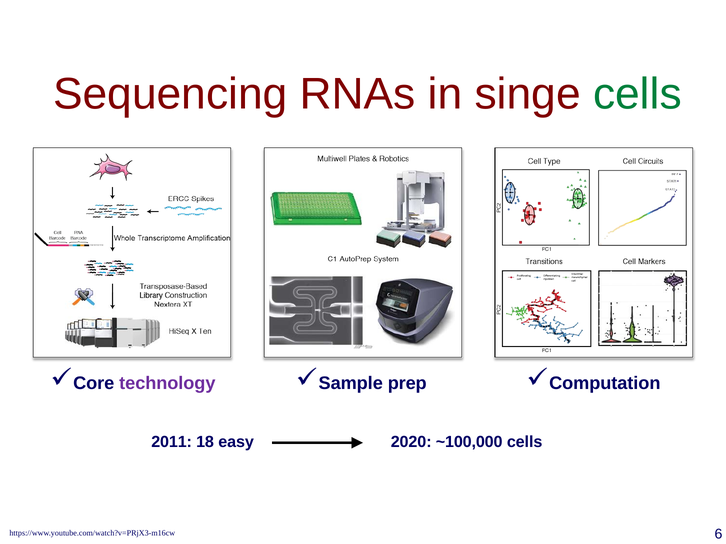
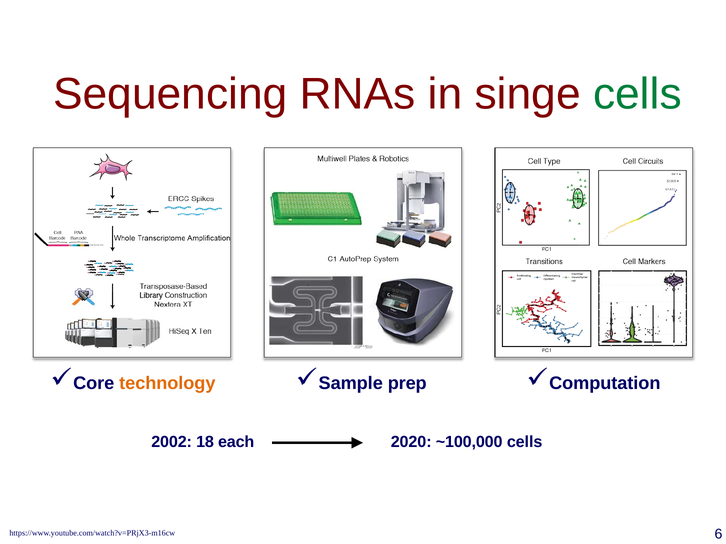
technology colour: purple -> orange
2011: 2011 -> 2002
easy: easy -> each
